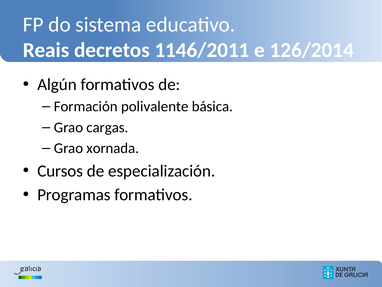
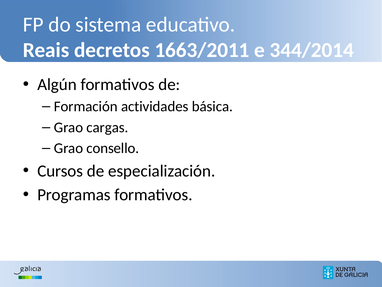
1146/2011: 1146/2011 -> 1663/2011
126/2014: 126/2014 -> 344/2014
polivalente: polivalente -> actividades
xornada: xornada -> consello
